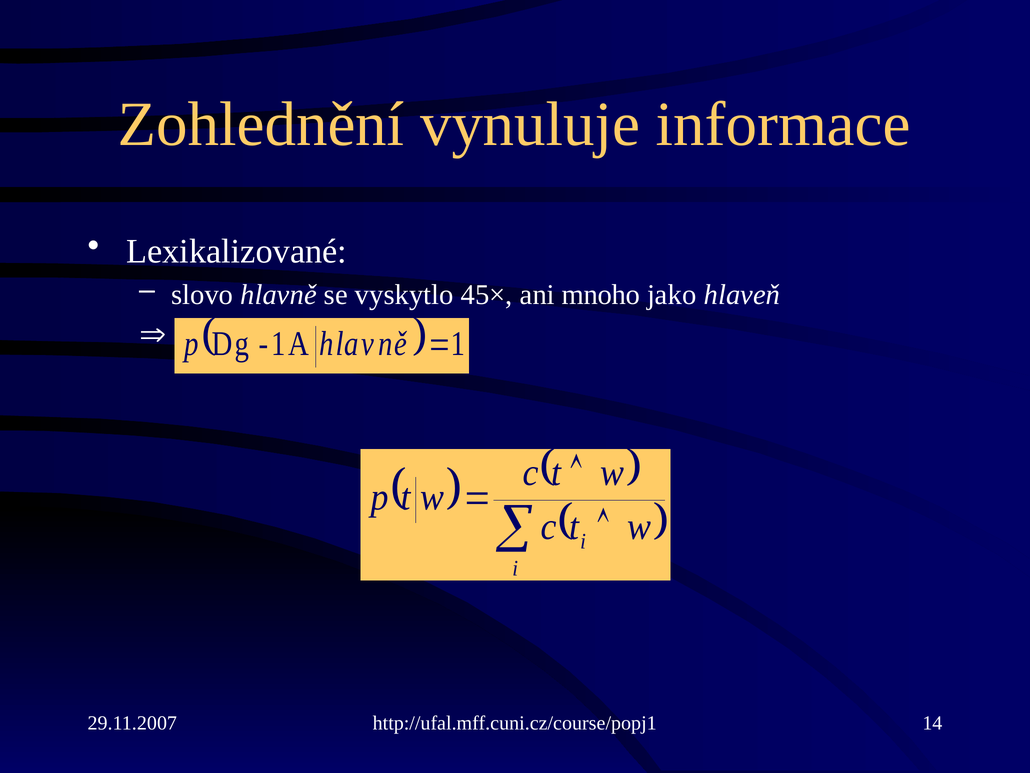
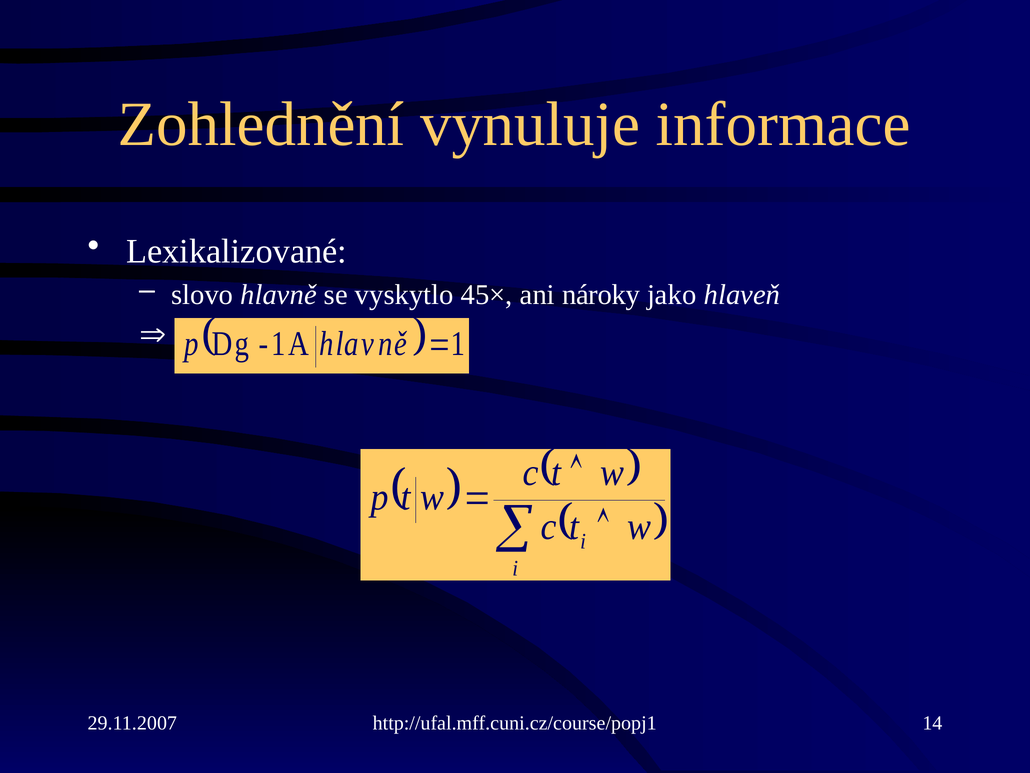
mnoho: mnoho -> nároky
